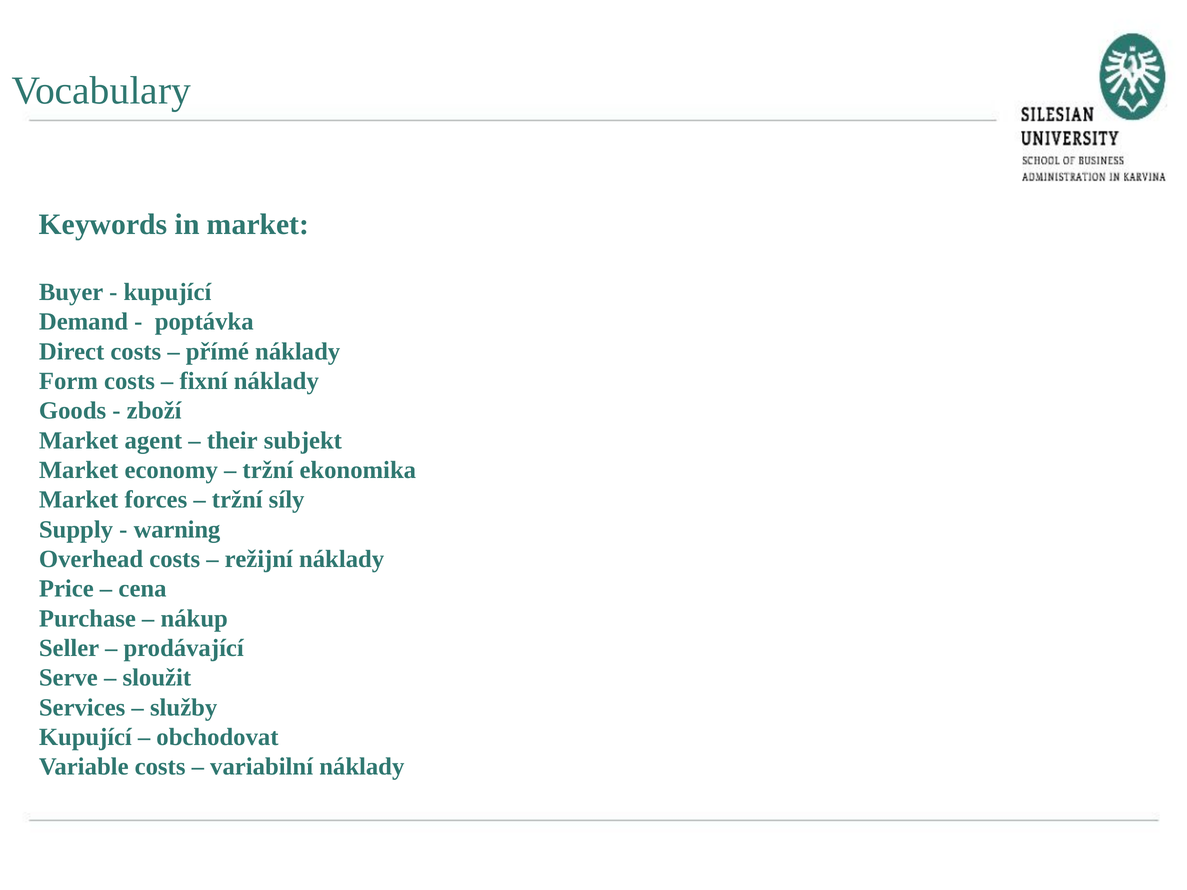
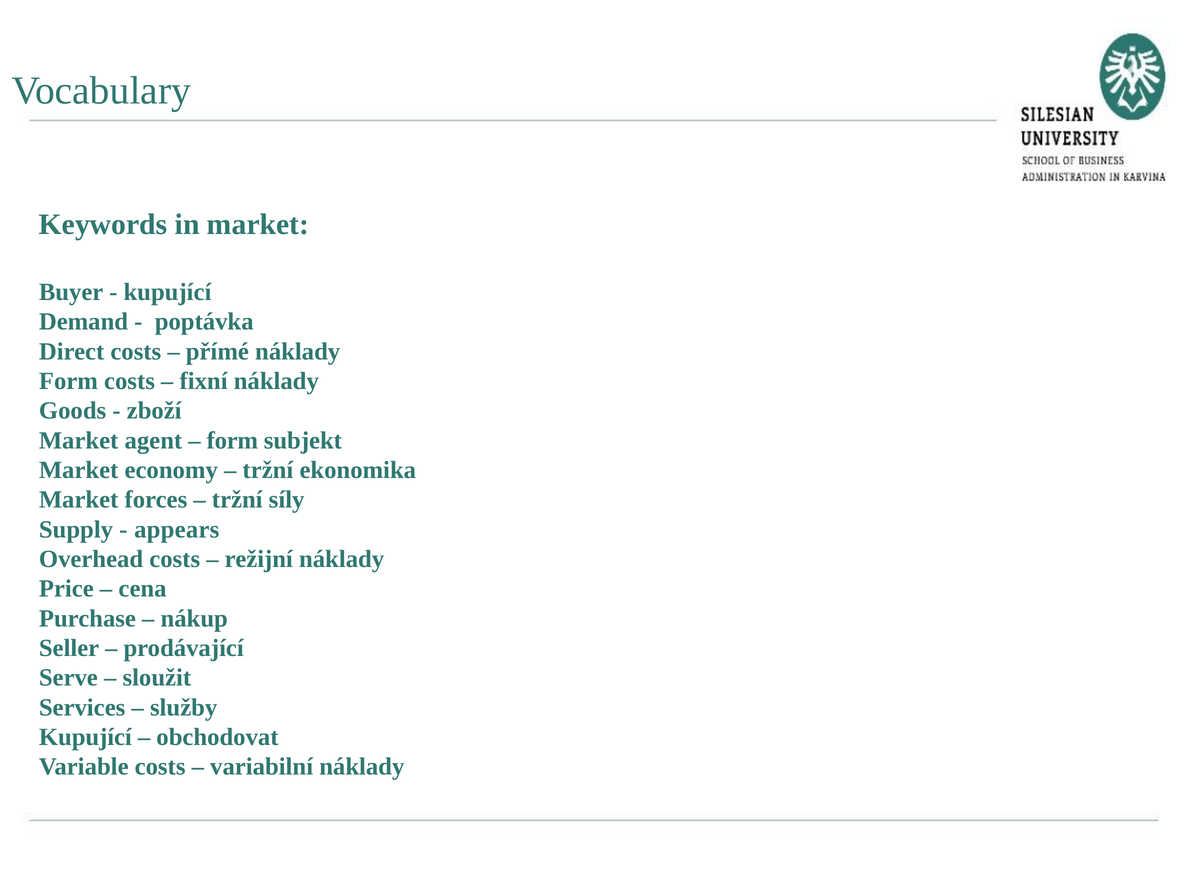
their at (232, 441): their -> form
warning: warning -> appears
